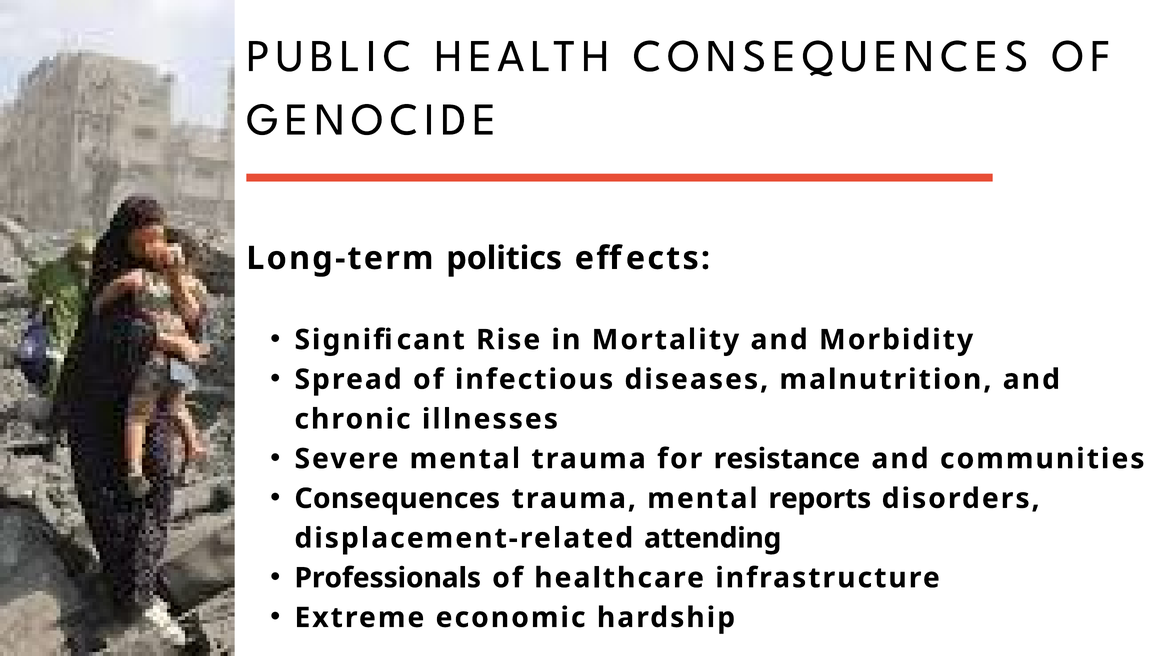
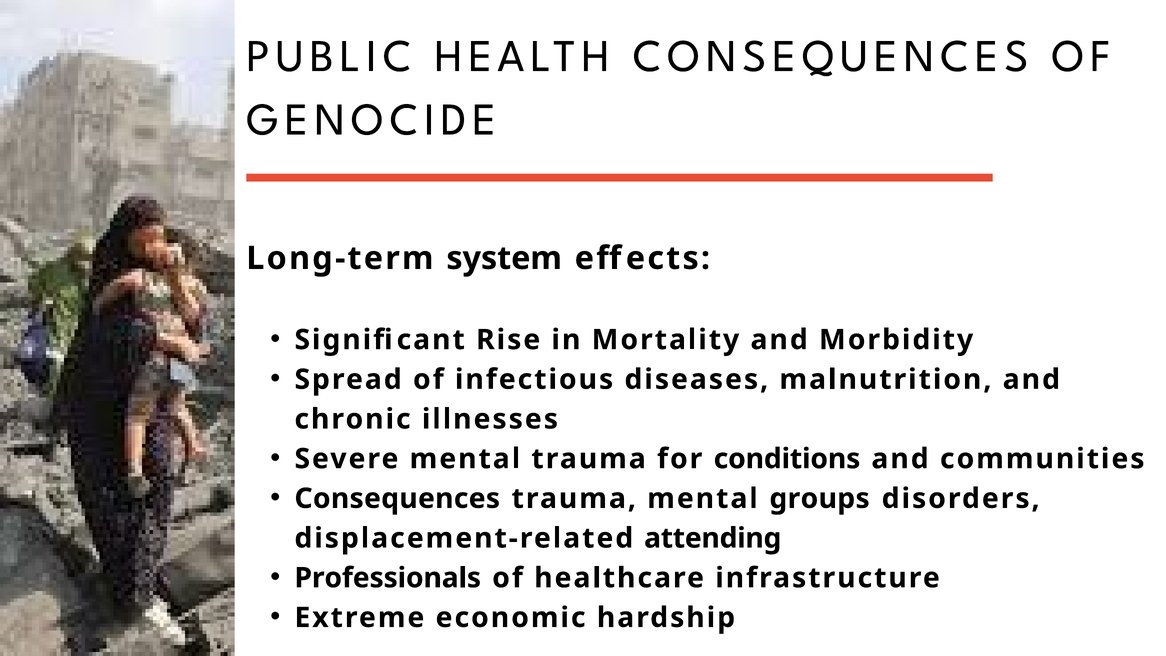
politics: politics -> system
resistance: resistance -> conditions
reports: reports -> groups
